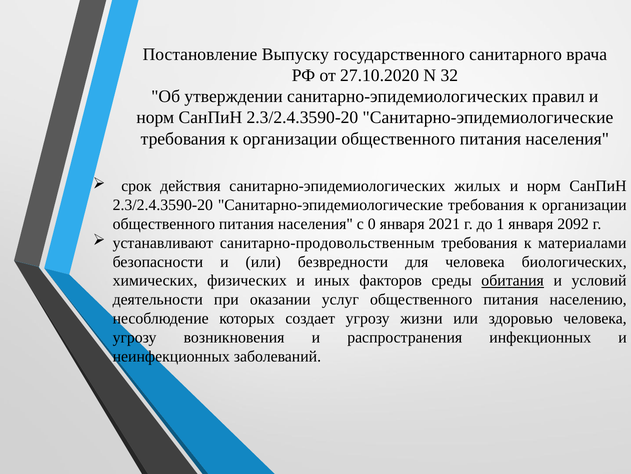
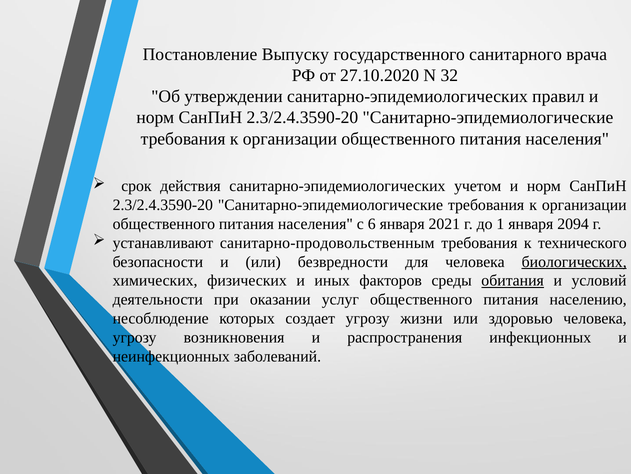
жилых: жилых -> учетом
0: 0 -> 6
2092: 2092 -> 2094
материалами: материалами -> технического
биологических underline: none -> present
